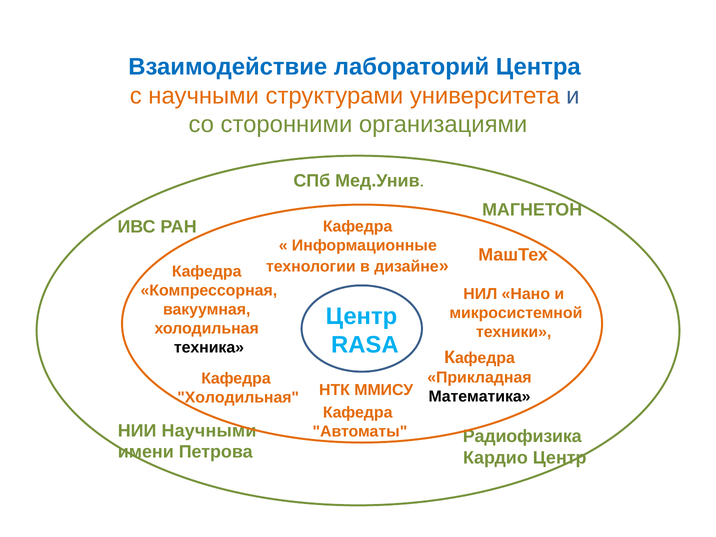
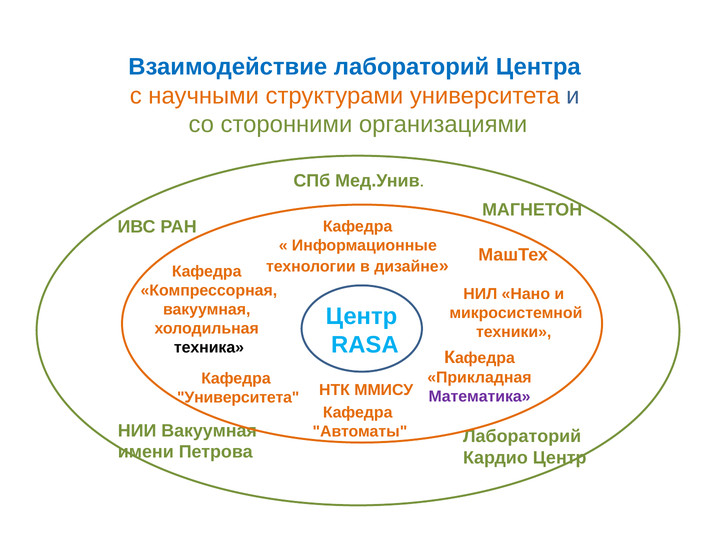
Математика colour: black -> purple
Холодильная at (238, 398): Холодильная -> Университета
НИИ Научными: Научными -> Вакуумная
Радиофизика at (522, 436): Радиофизика -> Лабораторий
